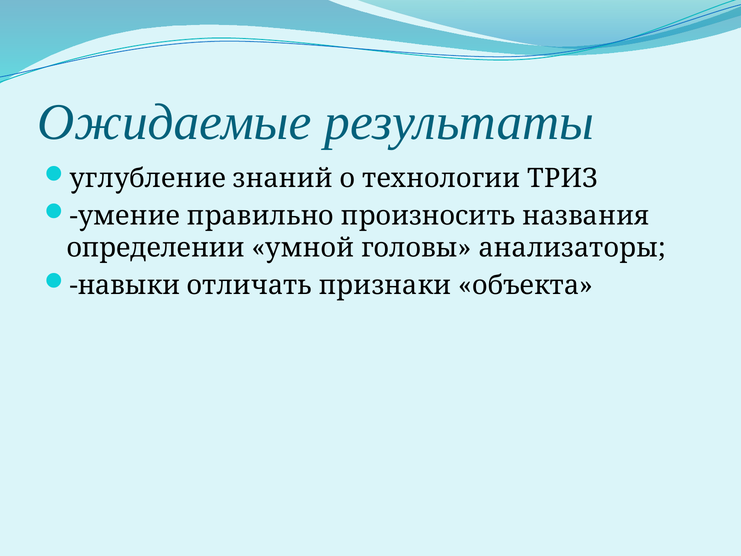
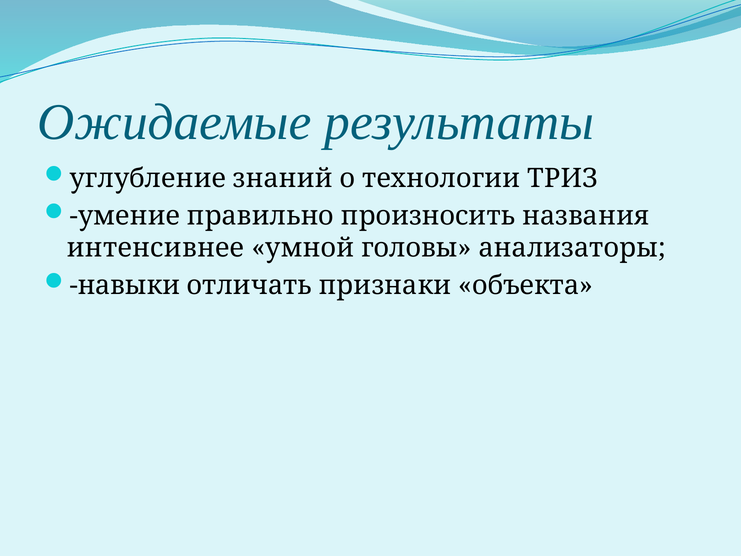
определении: определении -> интенсивнее
